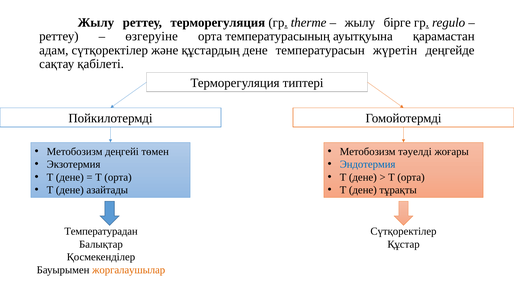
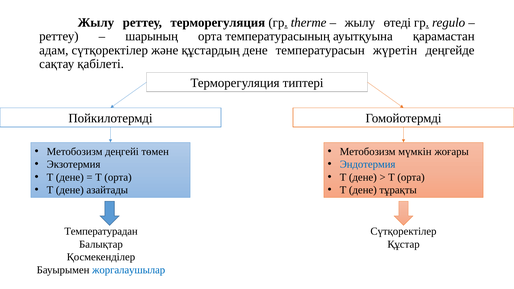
бірге: бірге -> өтеді
өзгеруіне: өзгеруіне -> шарының
тәуелді: тәуелді -> мүмкін
жоргалаушылар colour: orange -> blue
